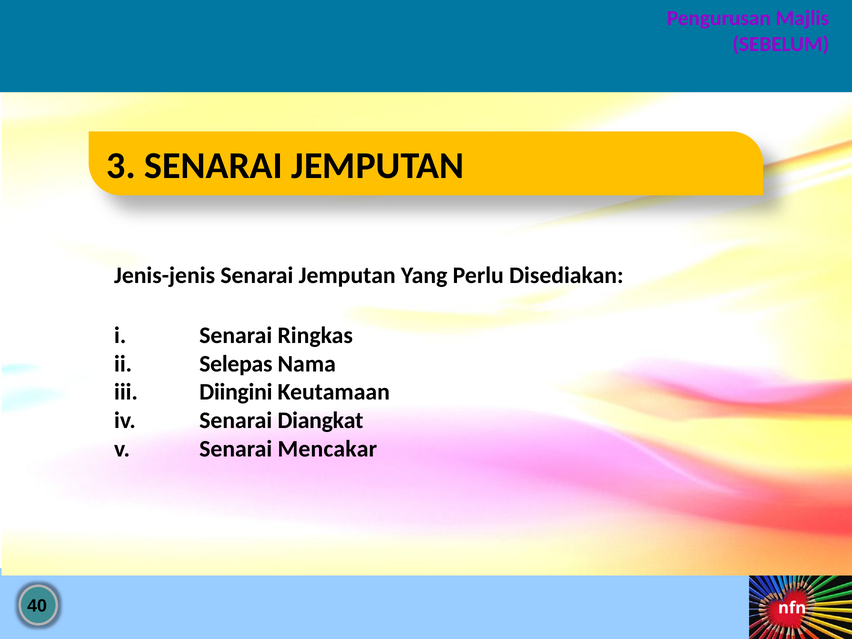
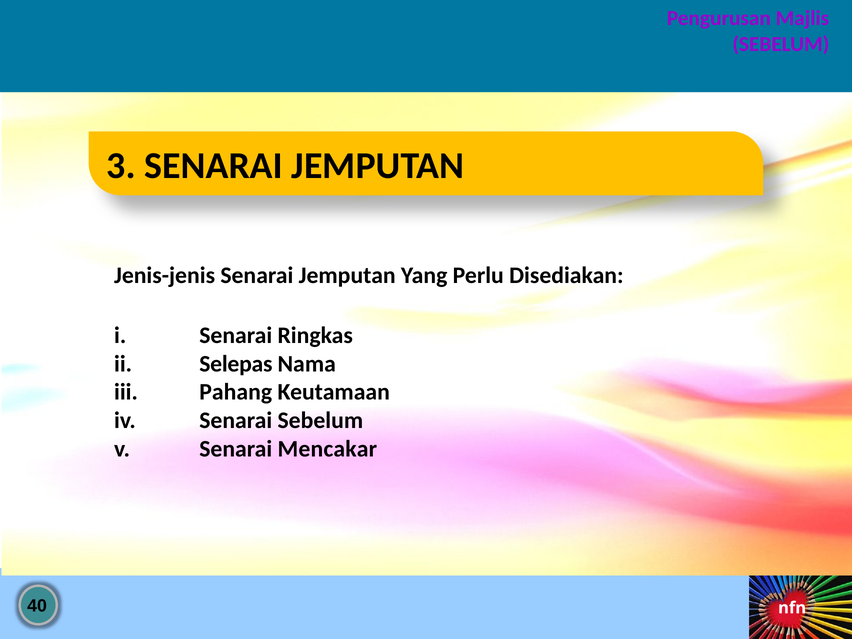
Diingini: Diingini -> Pahang
Senarai Diangkat: Diangkat -> Sebelum
